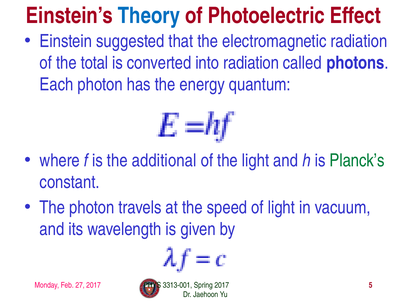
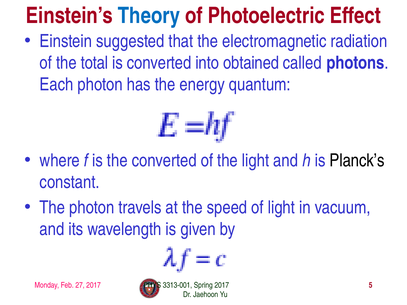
into radiation: radiation -> obtained
the additional: additional -> converted
Planck’s colour: green -> black
